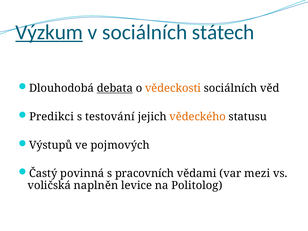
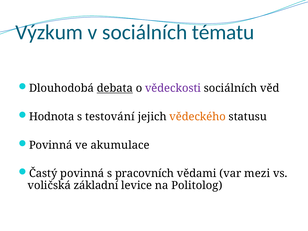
Výzkum underline: present -> none
státech: státech -> tématu
vědeckosti colour: orange -> purple
Predikci: Predikci -> Hodnota
Výstupů at (51, 145): Výstupů -> Povinná
pojmových: pojmových -> akumulace
naplněn: naplněn -> základní
